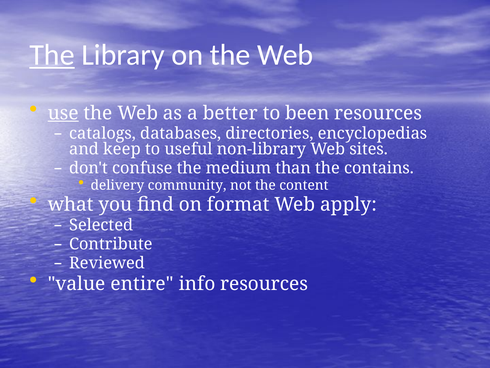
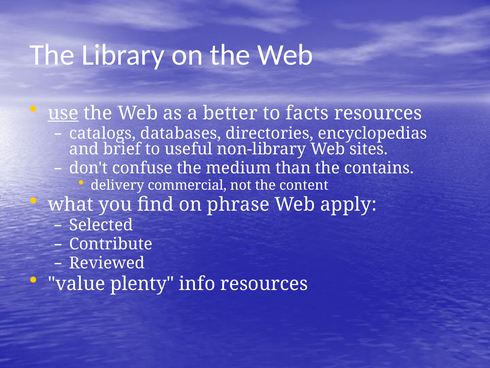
The at (52, 55) underline: present -> none
been: been -> facts
keep: keep -> brief
community: community -> commercial
format: format -> phrase
entire: entire -> plenty
